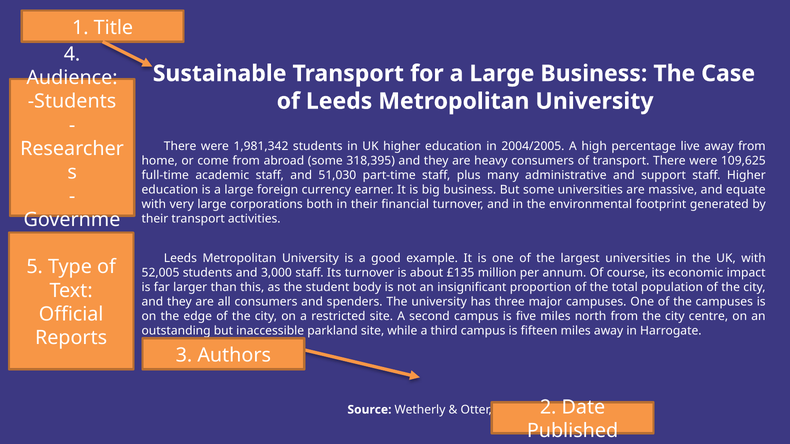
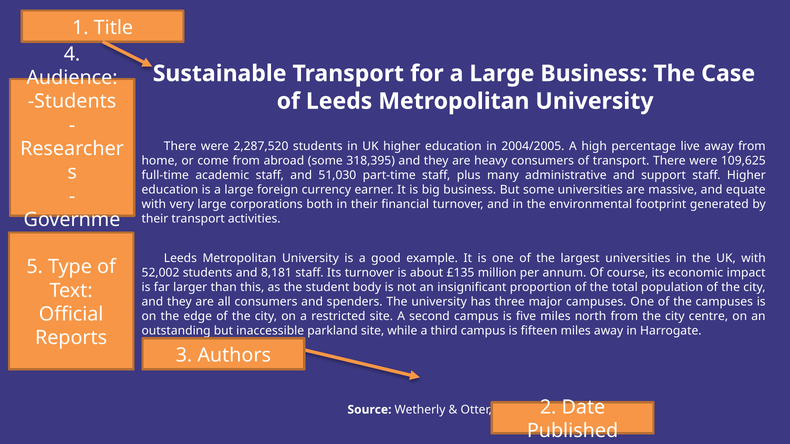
1,981,342: 1,981,342 -> 2,287,520
52,005: 52,005 -> 52,002
3,000: 3,000 -> 8,181
